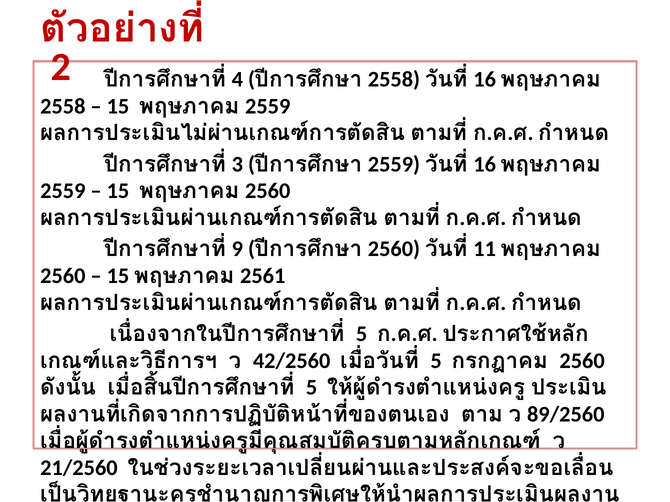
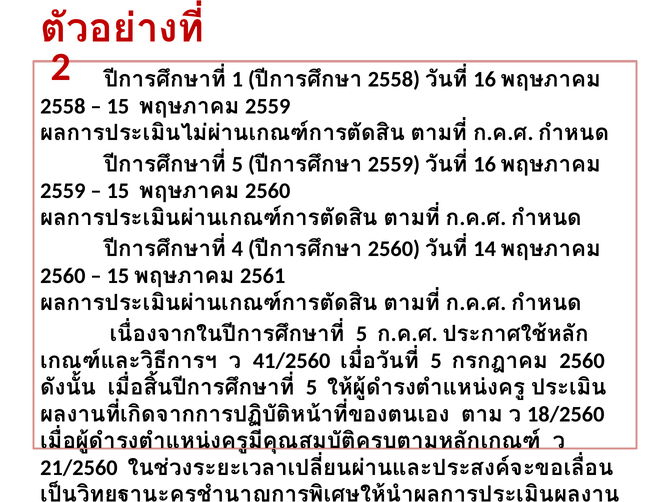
4 at (237, 80): 4 -> 1
3 at (237, 164): 3 -> 5
9: 9 -> 4
11: 11 -> 14
42/2560: 42/2560 -> 41/2560
89/2560: 89/2560 -> 18/2560
